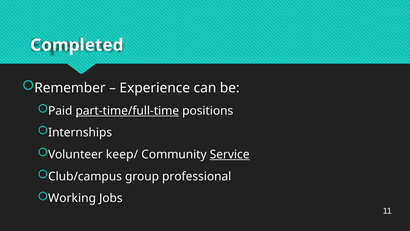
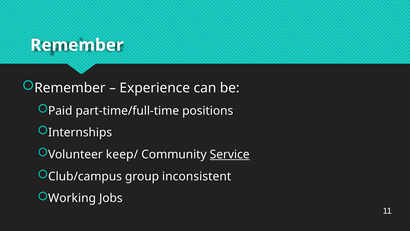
Completed at (77, 45): Completed -> Remember
part-time/full-time underline: present -> none
professional: professional -> inconsistent
